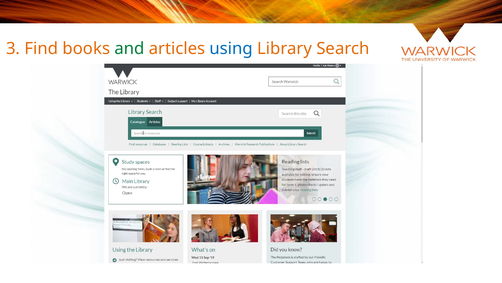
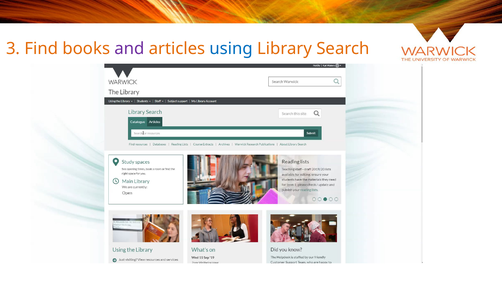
and colour: green -> purple
